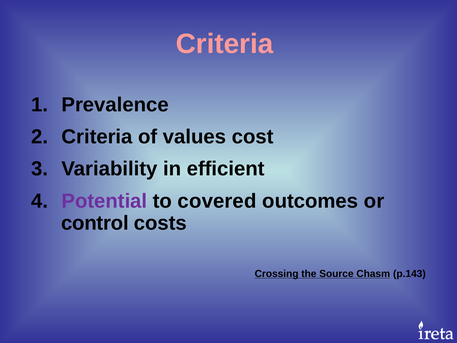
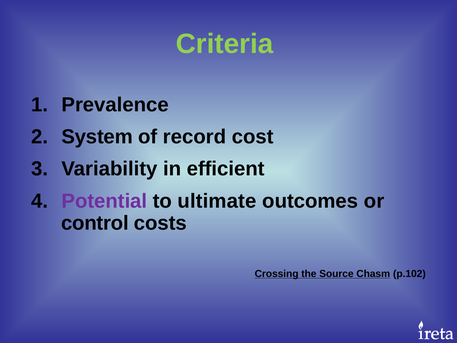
Criteria at (225, 44) colour: pink -> light green
Criteria at (97, 137): Criteria -> System
values: values -> record
covered: covered -> ultimate
p.143: p.143 -> p.102
